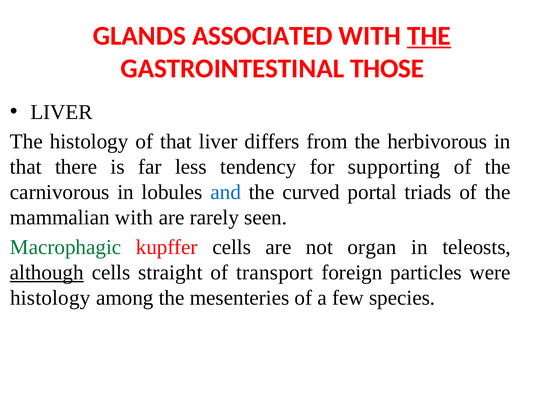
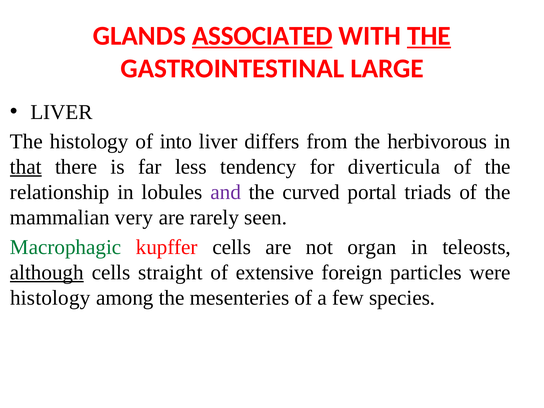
ASSOCIATED underline: none -> present
THOSE: THOSE -> LARGE
of that: that -> into
that at (26, 167) underline: none -> present
supporting: supporting -> diverticula
carnivorous: carnivorous -> relationship
and colour: blue -> purple
mammalian with: with -> very
transport: transport -> extensive
